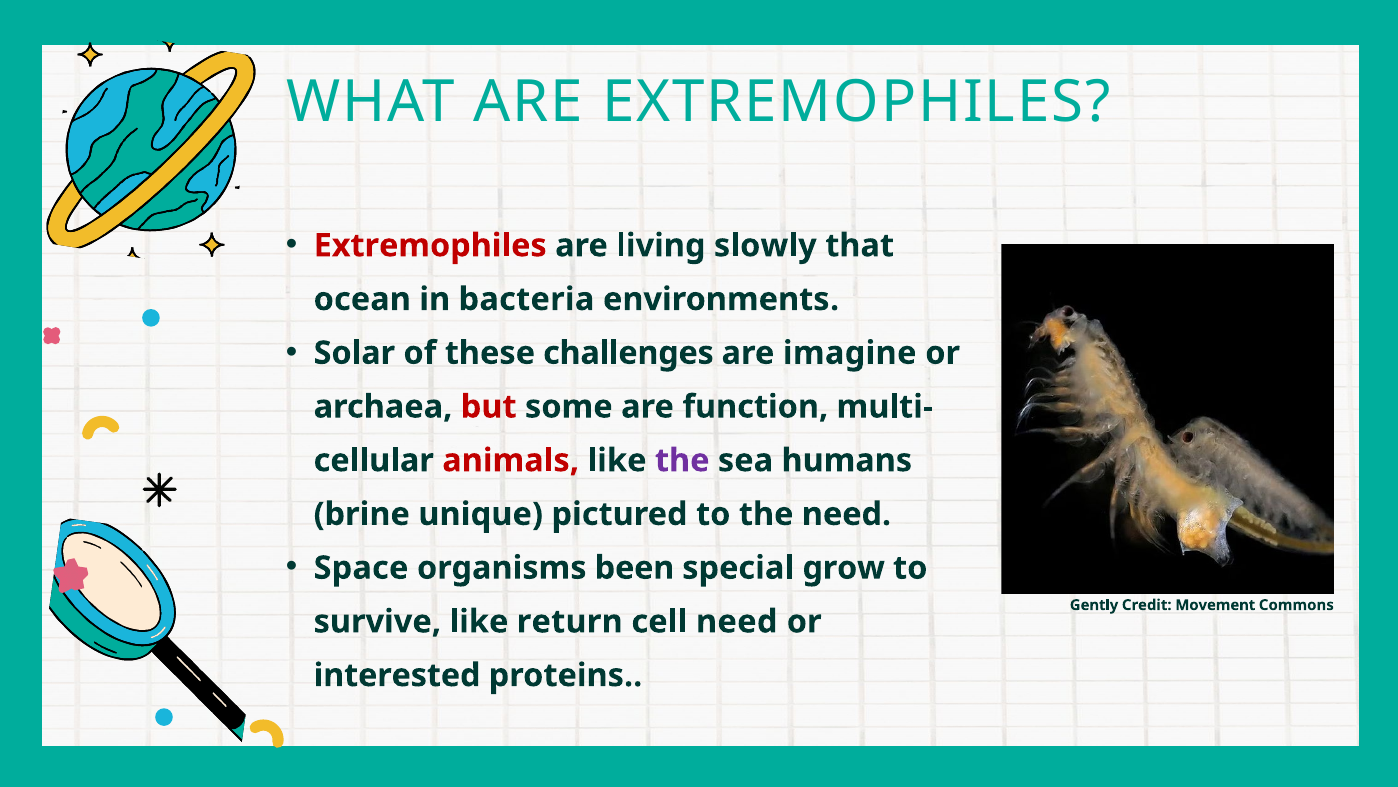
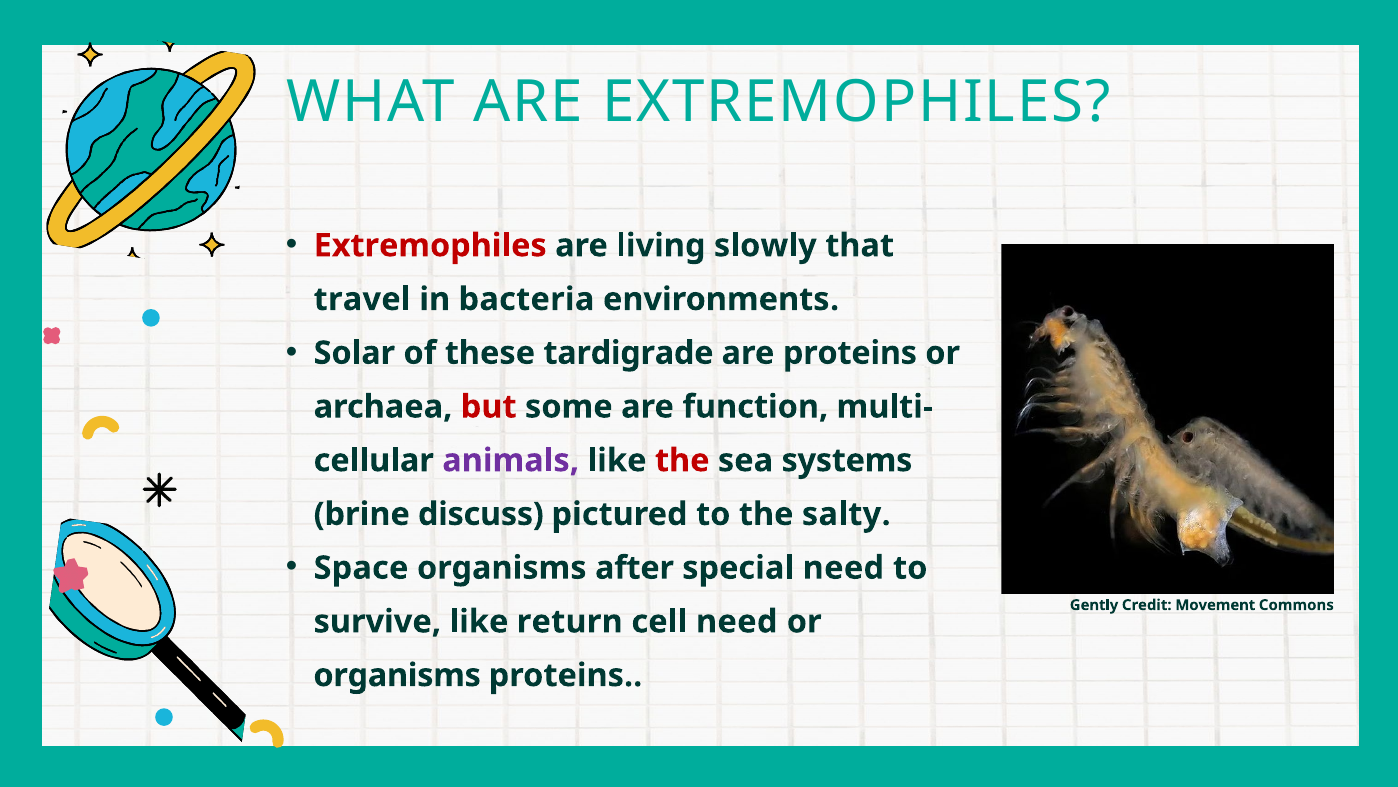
ocean: ocean -> travel
challenges: challenges -> tardigrade
are imagine: imagine -> proteins
animals colour: red -> purple
the at (682, 460) colour: purple -> red
humans: humans -> systems
unique: unique -> discuss
the need: need -> salty
been: been -> after
special grow: grow -> need
interested at (397, 675): interested -> organisms
